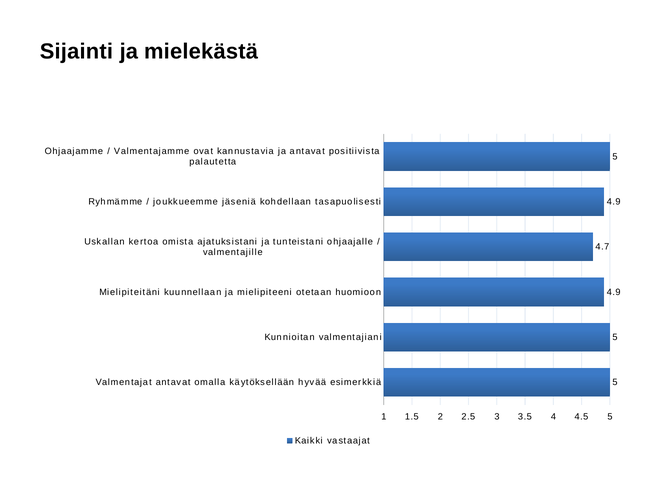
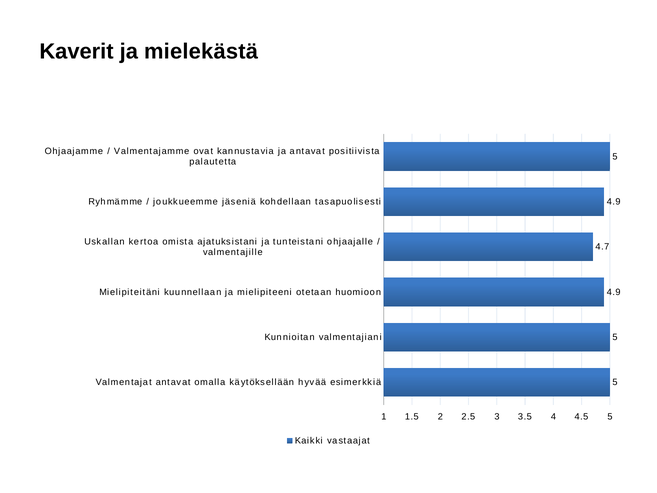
Sijainti: Sijainti -> Kaverit
